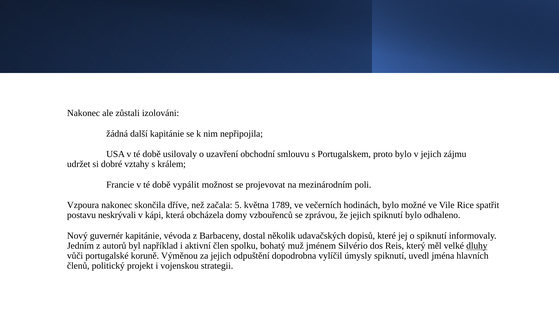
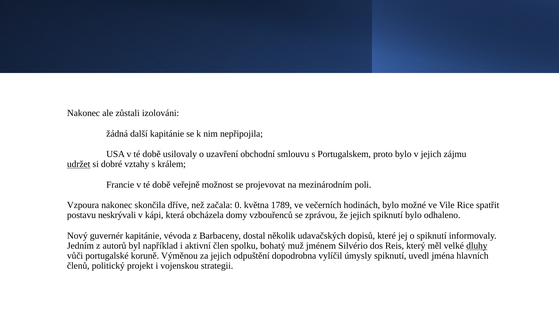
udržet underline: none -> present
vypálit: vypálit -> veřejně
5: 5 -> 0
